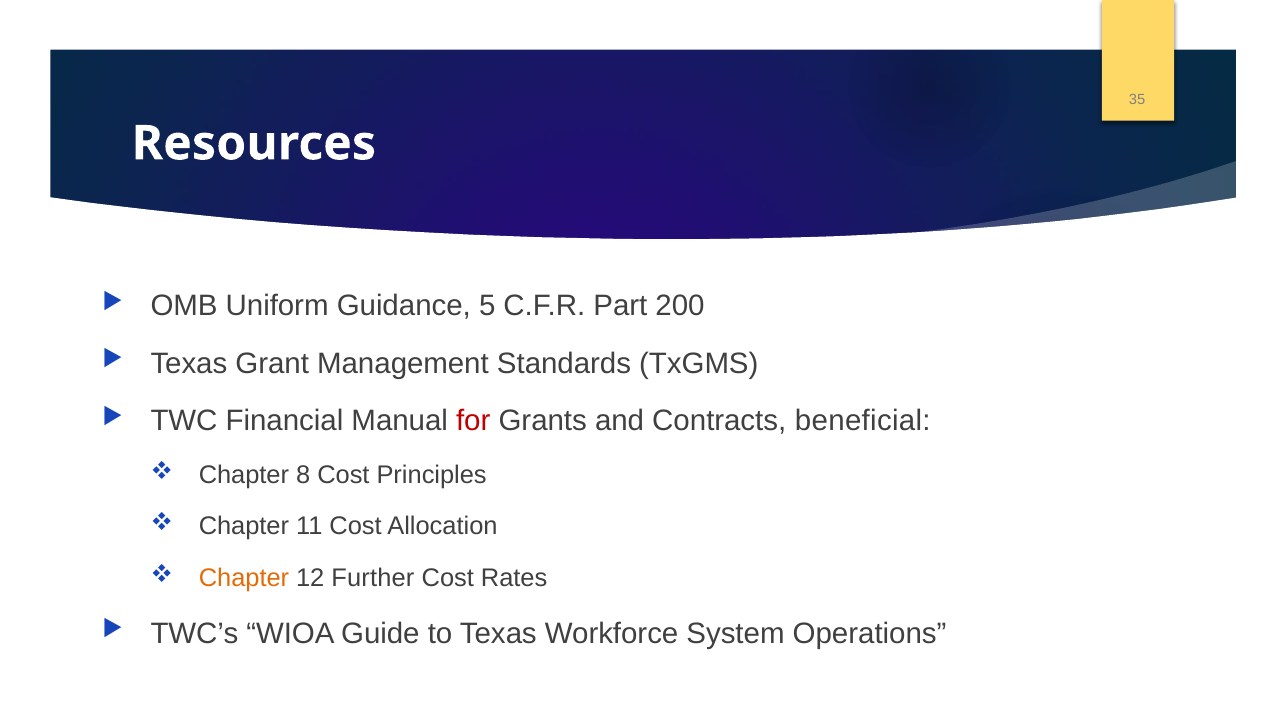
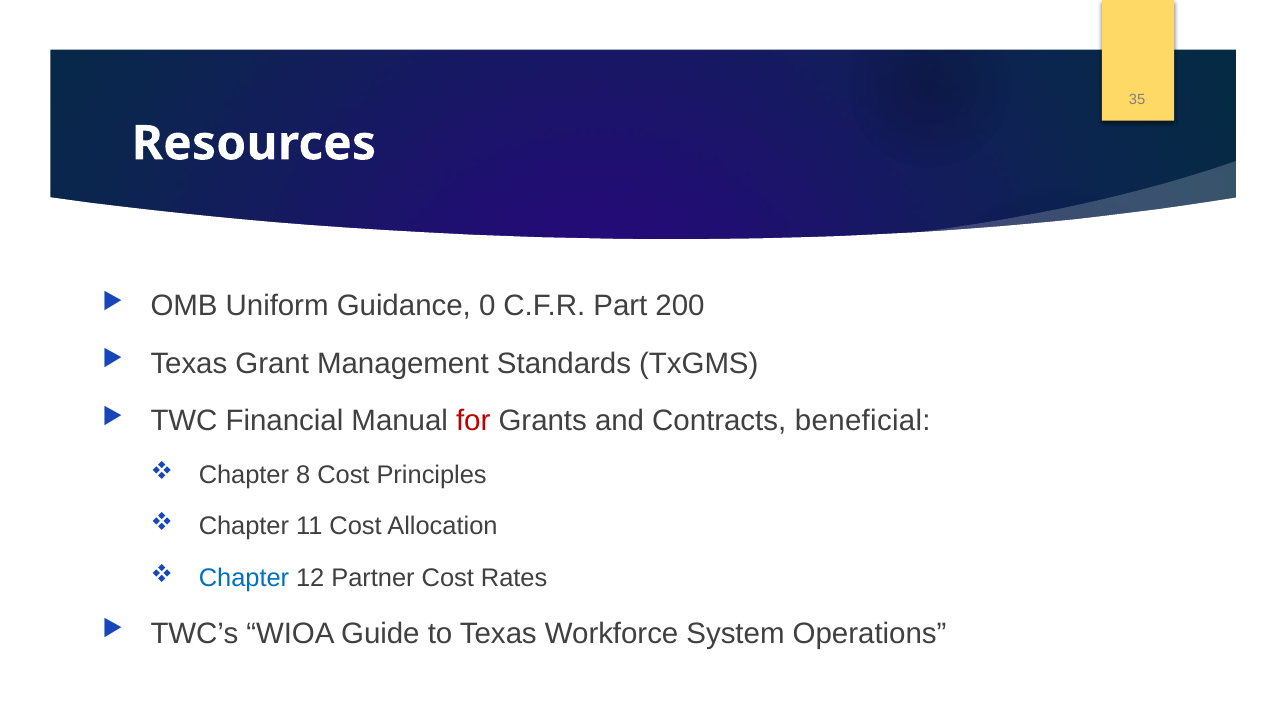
5: 5 -> 0
Chapter at (244, 578) colour: orange -> blue
Further: Further -> Partner
